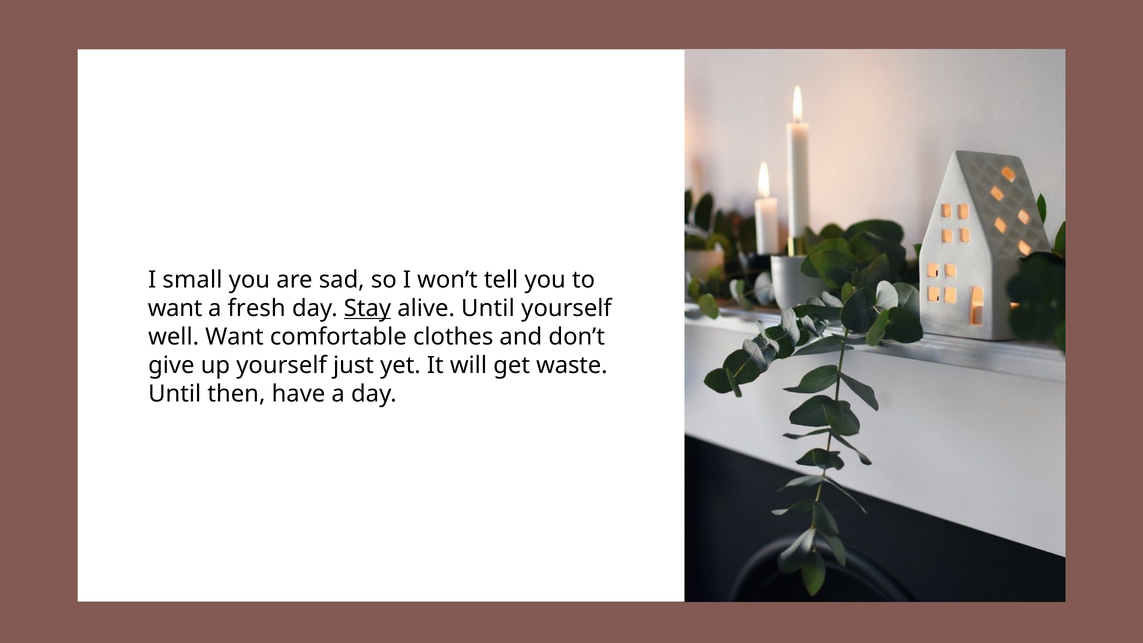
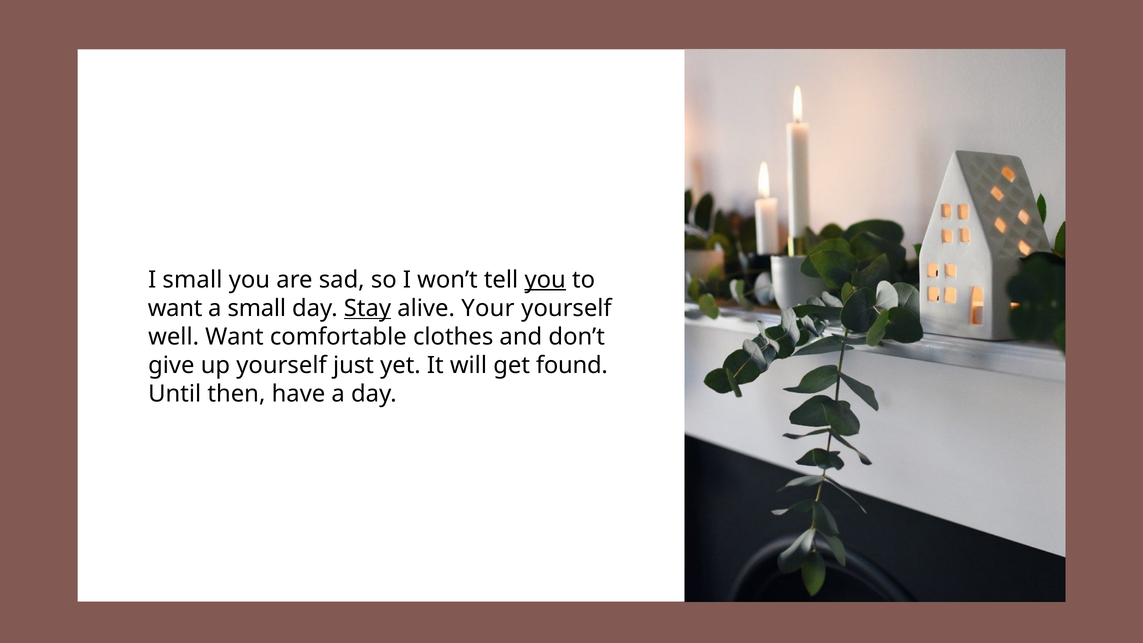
you at (545, 280) underline: none -> present
a fresh: fresh -> small
alive Until: Until -> Your
waste: waste -> found
